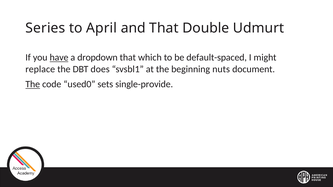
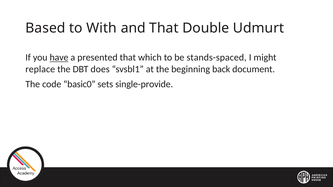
Series: Series -> Based
April: April -> With
dropdown: dropdown -> presented
default-spaced: default-spaced -> stands-spaced
nuts: nuts -> back
The at (33, 84) underline: present -> none
used0: used0 -> basic0
